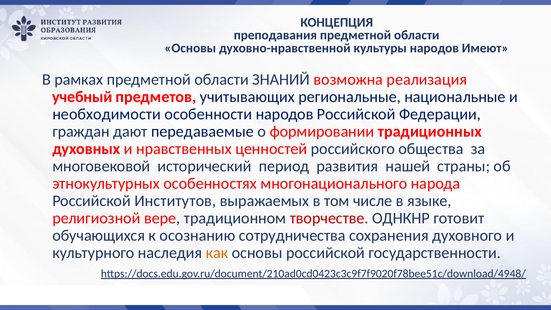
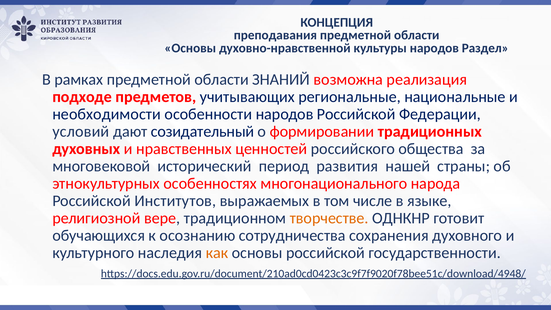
Имеют: Имеют -> Раздел
учебный: учебный -> подходе
граждан: граждан -> условий
передаваемые: передаваемые -> созидательный
творчестве colour: red -> orange
